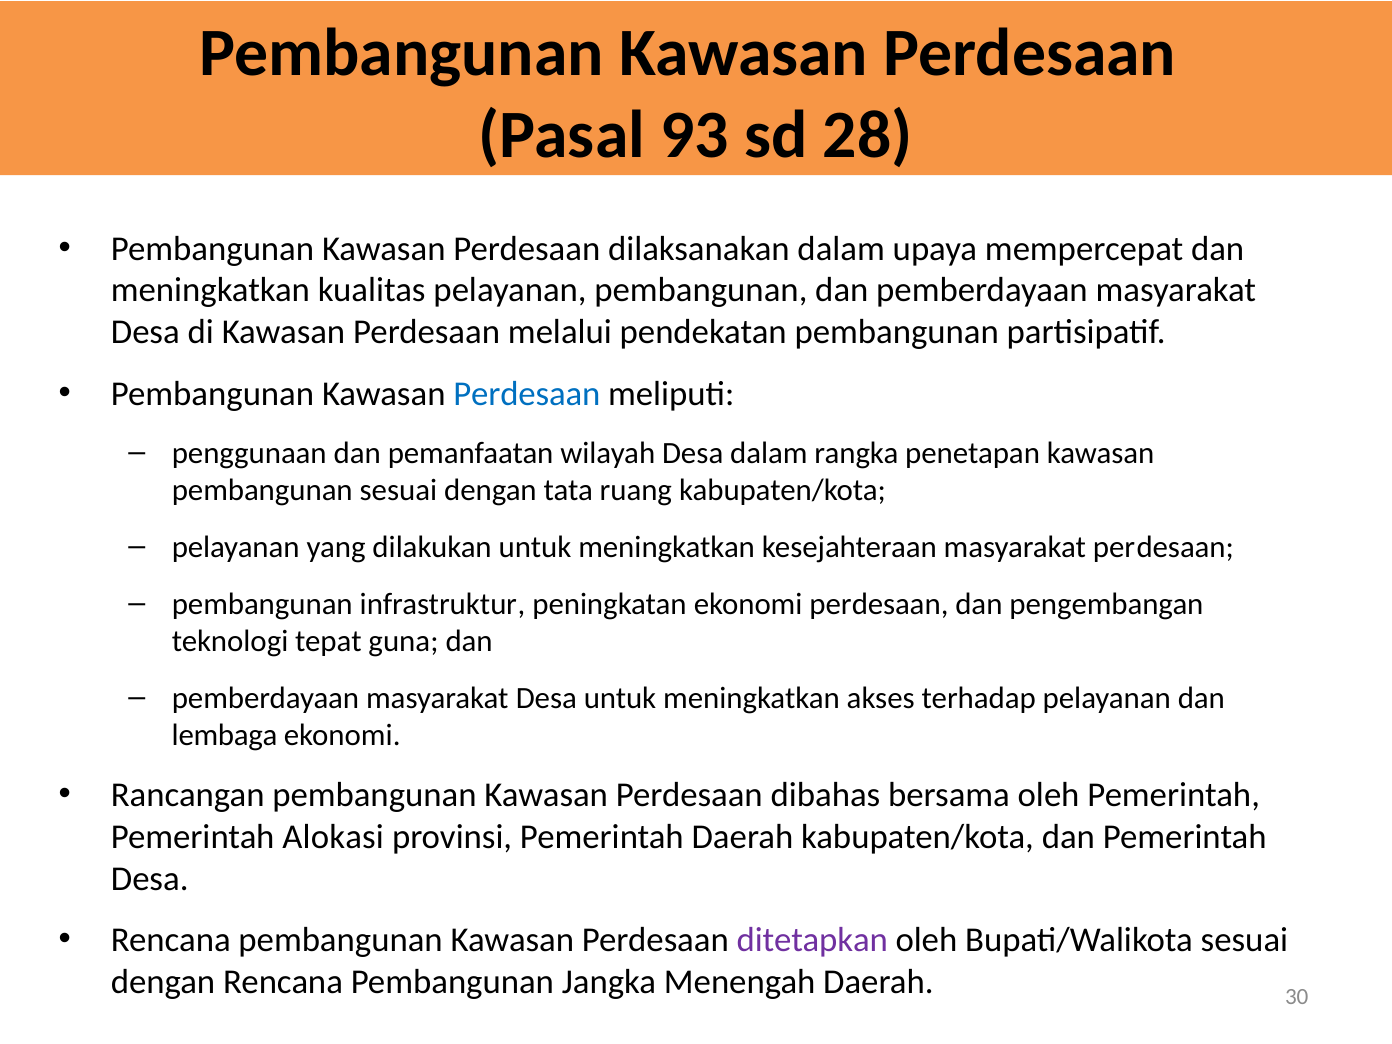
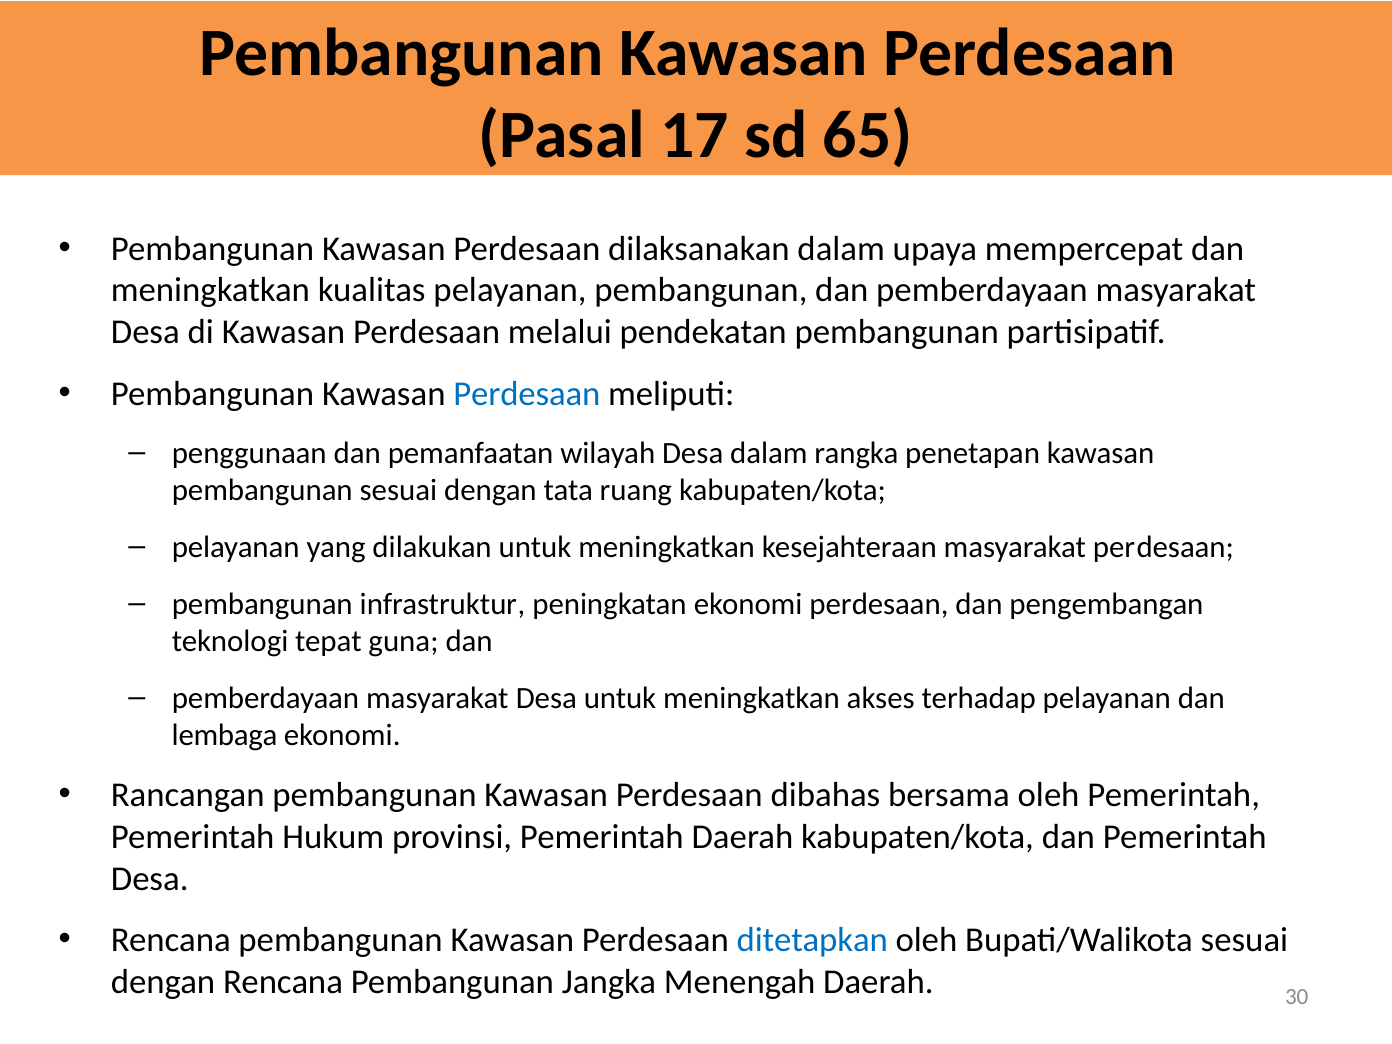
93: 93 -> 17
28: 28 -> 65
Alokasi: Alokasi -> Hukum
ditetapkan colour: purple -> blue
